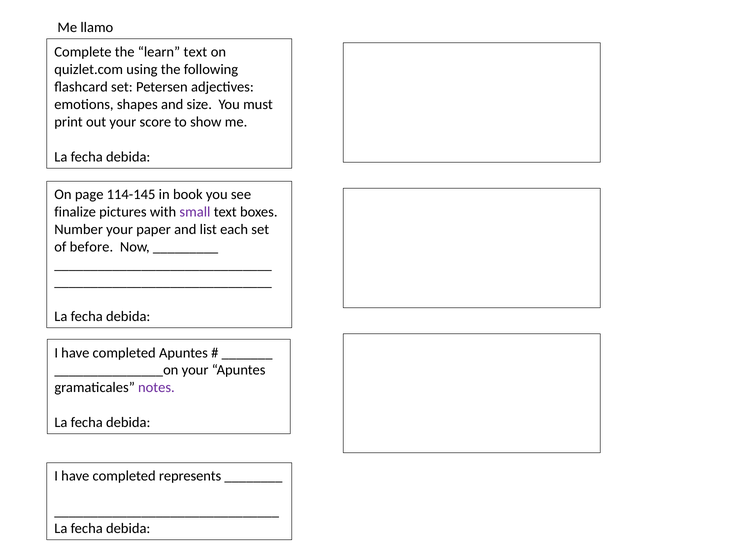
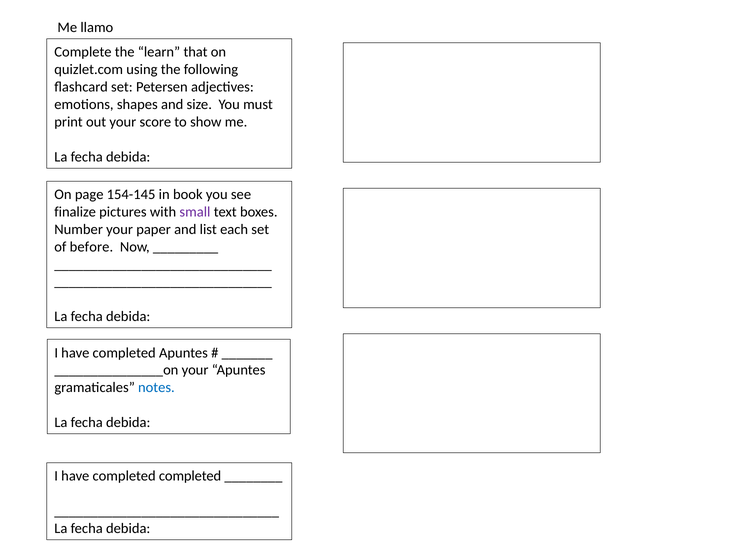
learn text: text -> that
114-145: 114-145 -> 154-145
notes colour: purple -> blue
completed represents: represents -> completed
